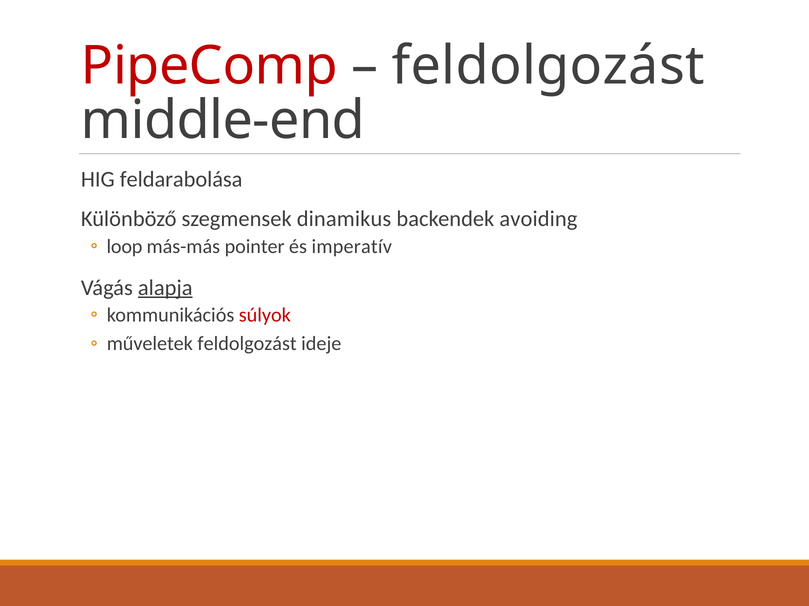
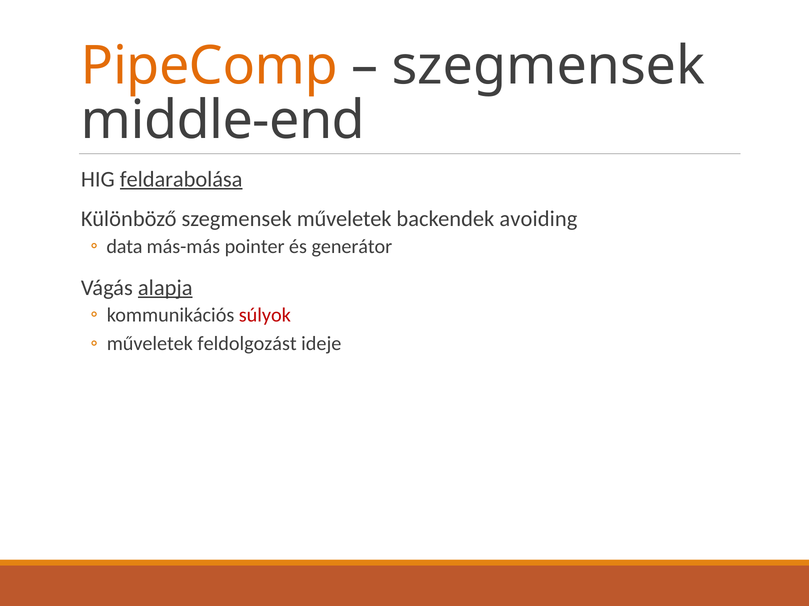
PipeComp colour: red -> orange
feldolgozást at (548, 66): feldolgozást -> szegmensek
feldarabolása underline: none -> present
szegmensek dinamikus: dinamikus -> műveletek
loop: loop -> data
imperatív: imperatív -> generátor
